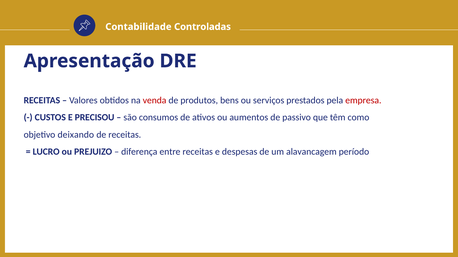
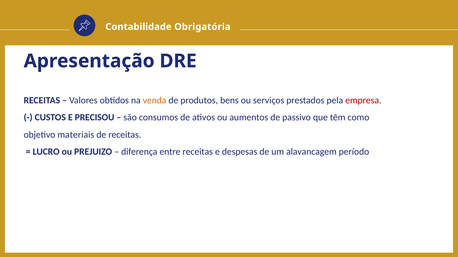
Controladas: Controladas -> Obrigatória
venda colour: red -> orange
deixando: deixando -> materiais
